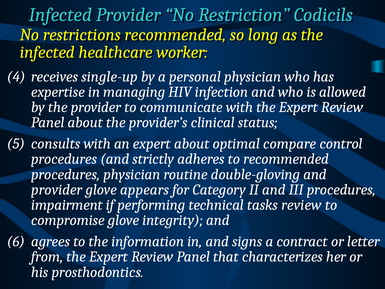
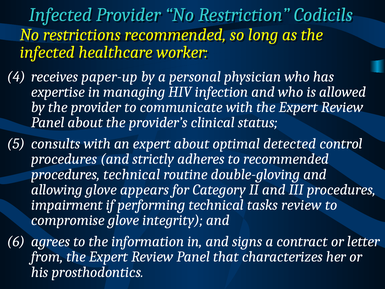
single-up: single-up -> paper-up
compare: compare -> detected
procedures physician: physician -> technical
provider at (57, 189): provider -> allowing
